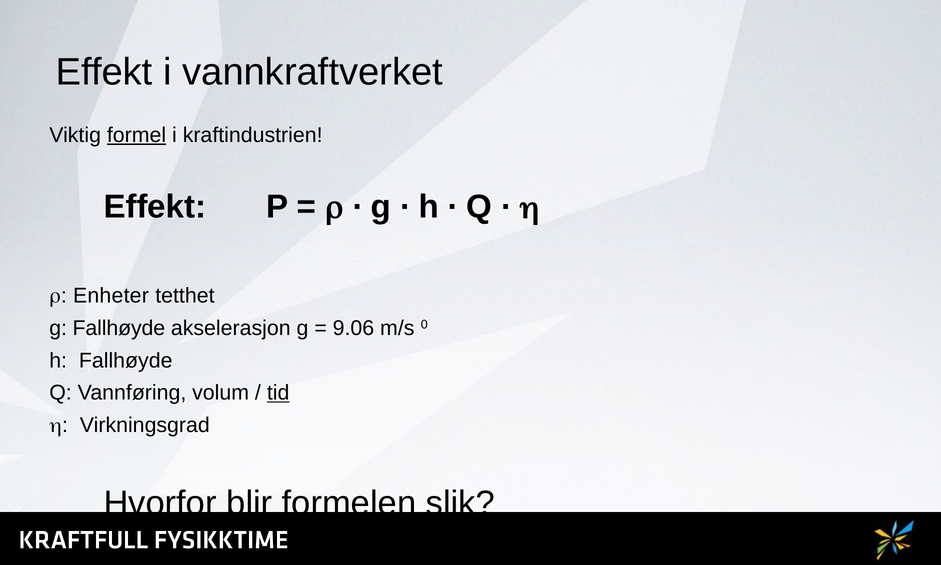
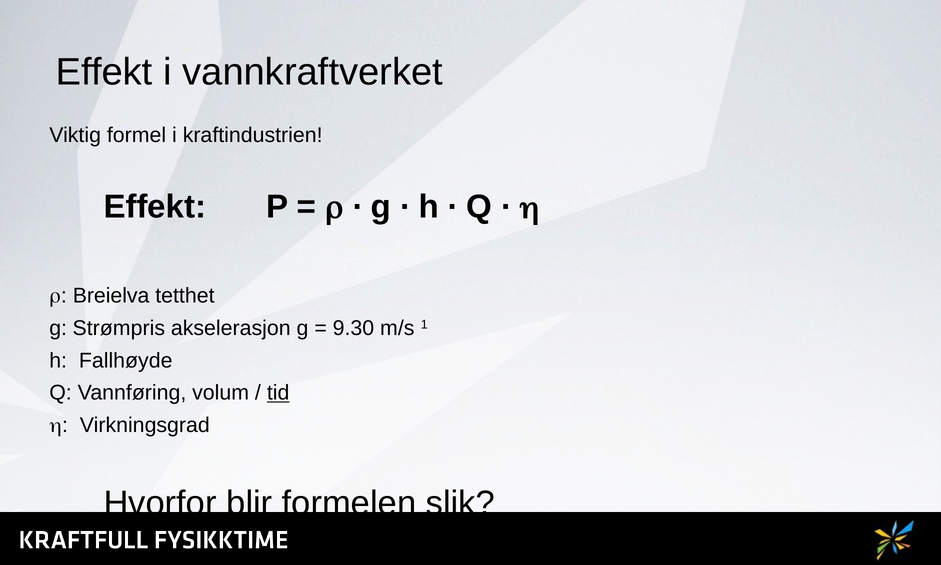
formel underline: present -> none
Enheter: Enheter -> Breielva
g Fallhøyde: Fallhøyde -> Strømpris
9.06: 9.06 -> 9.30
0: 0 -> 1
